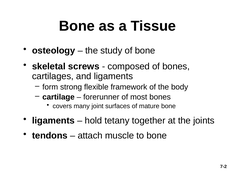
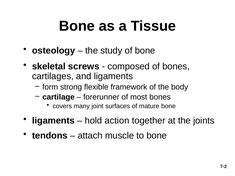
tetany: tetany -> action
